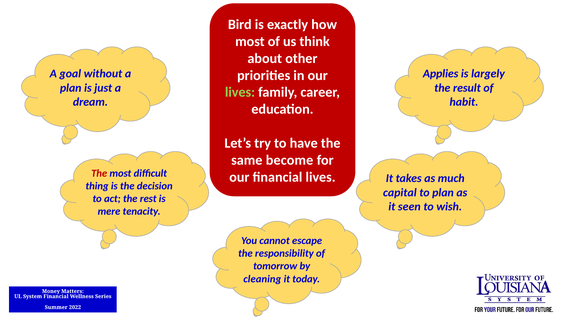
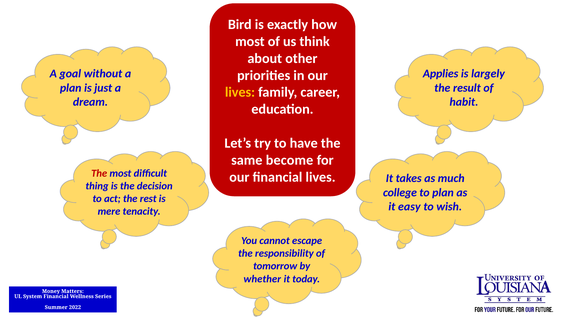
lives at (240, 92) colour: light green -> yellow
capital: capital -> college
seen: seen -> easy
cleaning: cleaning -> whether
